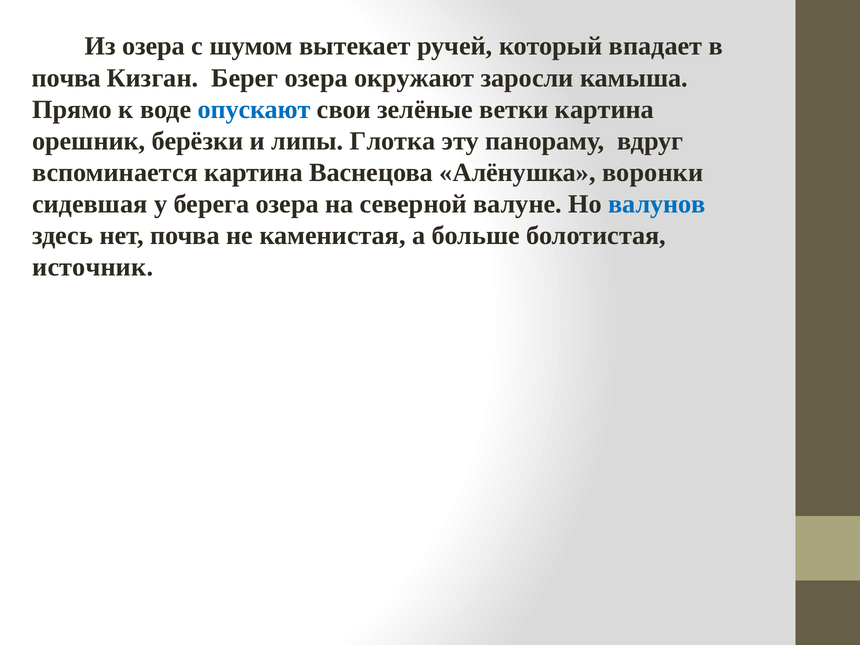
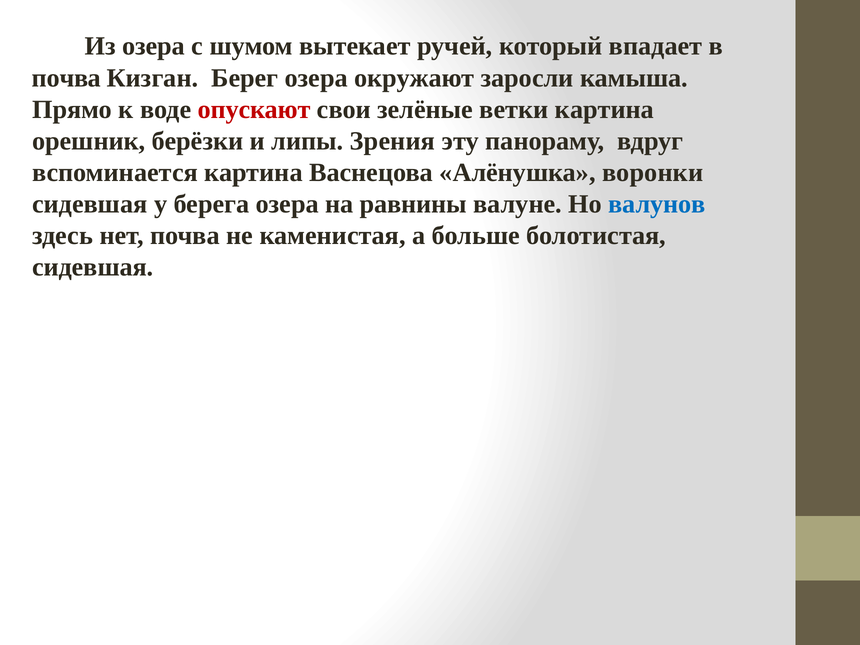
опускают colour: blue -> red
Глотка: Глотка -> Зрения
северной: северной -> равнины
источник at (93, 267): источник -> сидевшая
